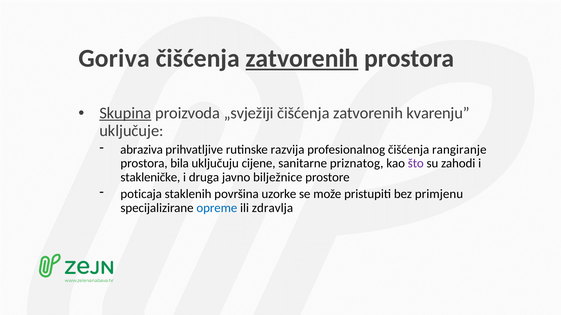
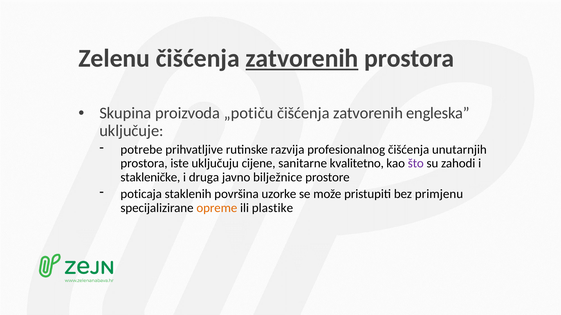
Goriva: Goriva -> Zelenu
Skupina underline: present -> none
„svježiji: „svježiji -> „potiču
kvarenju: kvarenju -> engleska
abraziva: abraziva -> potrebe
rangiranje: rangiranje -> unutarnjih
bila: bila -> iste
priznatog: priznatog -> kvalitetno
opreme colour: blue -> orange
zdravlja: zdravlja -> plastike
